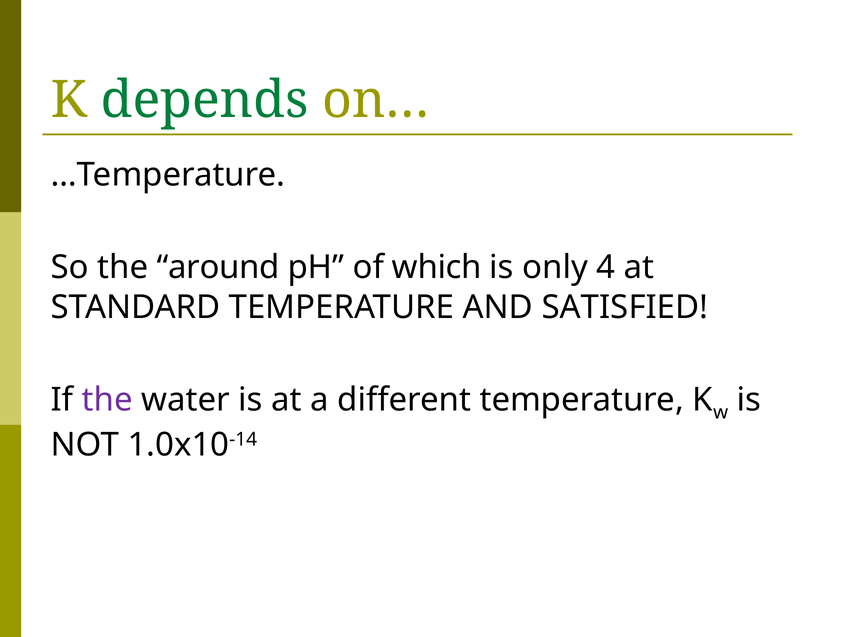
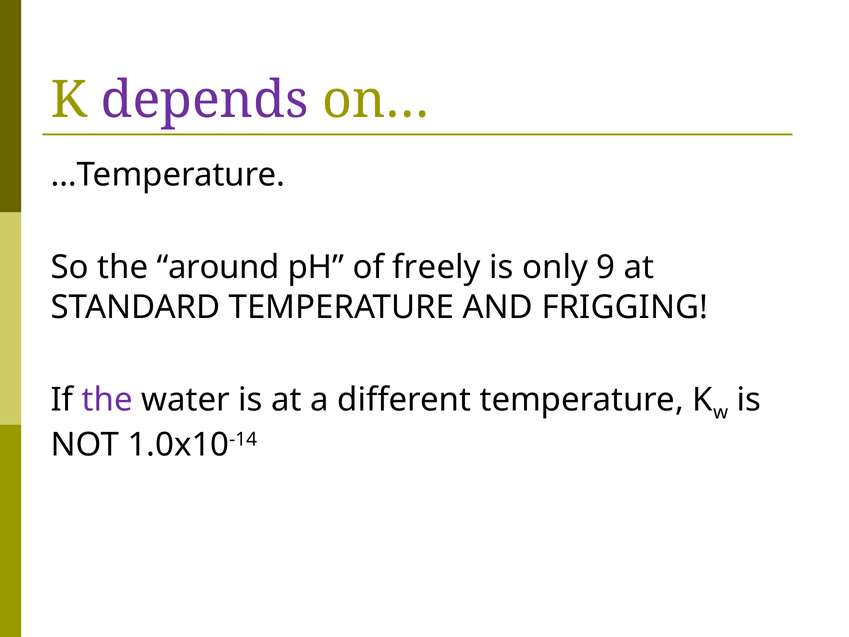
depends colour: green -> purple
which: which -> freely
4: 4 -> 9
SATISFIED: SATISFIED -> FRIGGING
